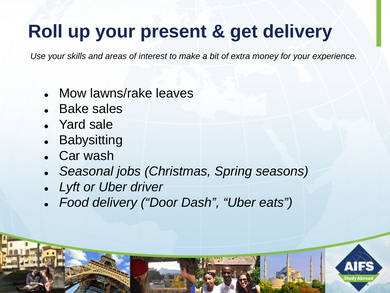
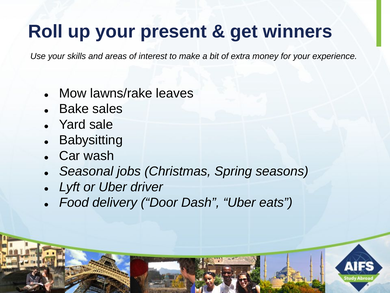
get delivery: delivery -> winners
